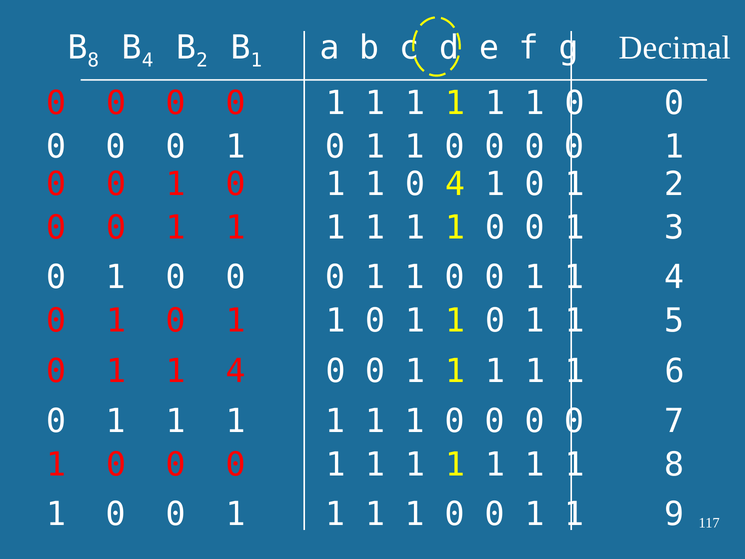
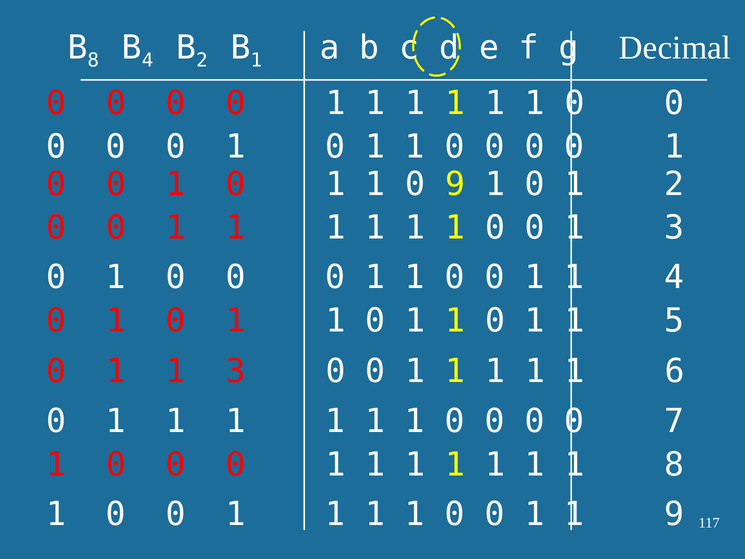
0 4: 4 -> 9
4 at (236, 371): 4 -> 3
